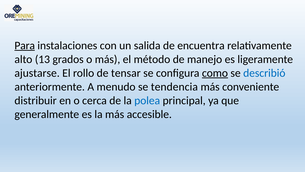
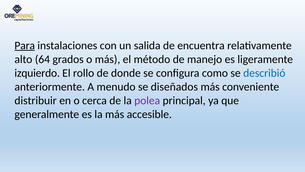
13: 13 -> 64
ajustarse: ajustarse -> izquierdo
tensar: tensar -> donde
como underline: present -> none
tendencia: tendencia -> diseñados
polea colour: blue -> purple
